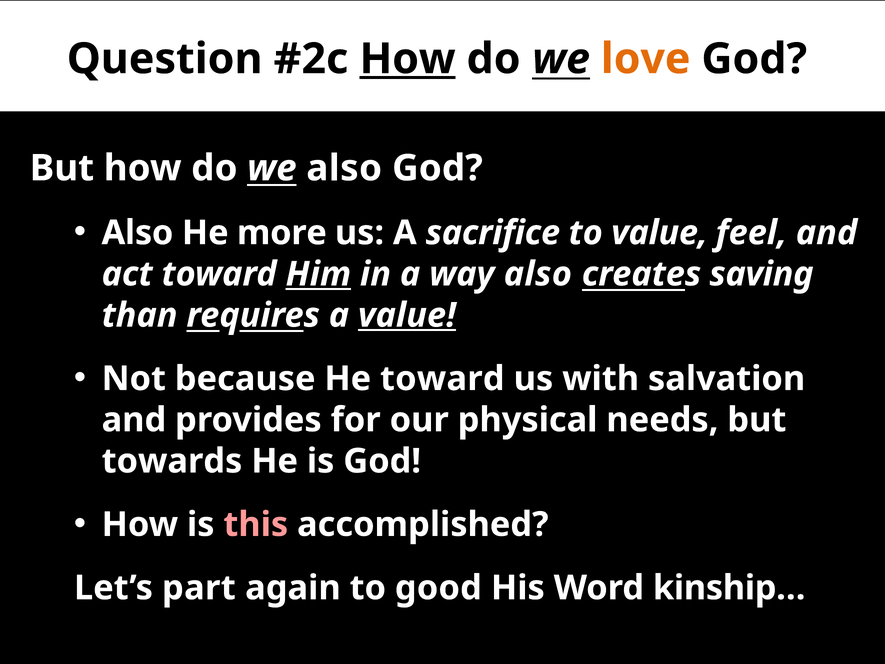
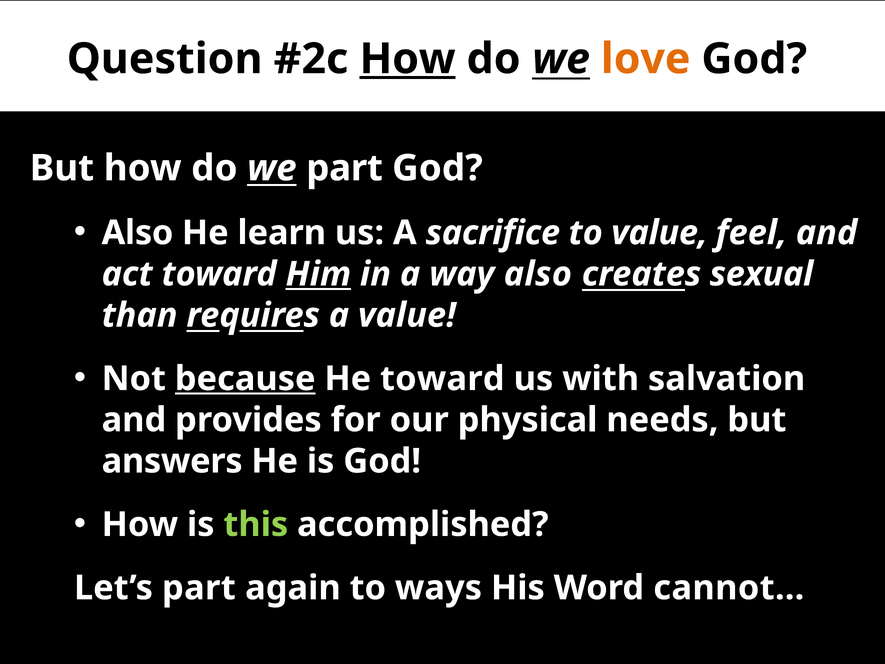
we also: also -> part
more: more -> learn
saving: saving -> sexual
value at (407, 315) underline: present -> none
because underline: none -> present
towards: towards -> answers
this colour: pink -> light green
good: good -> ways
kinship…: kinship… -> cannot…
